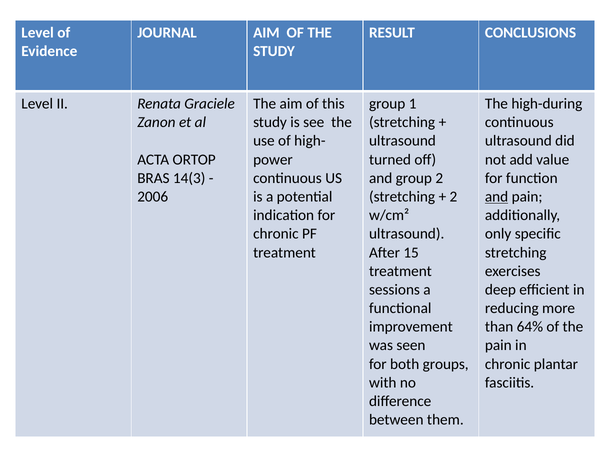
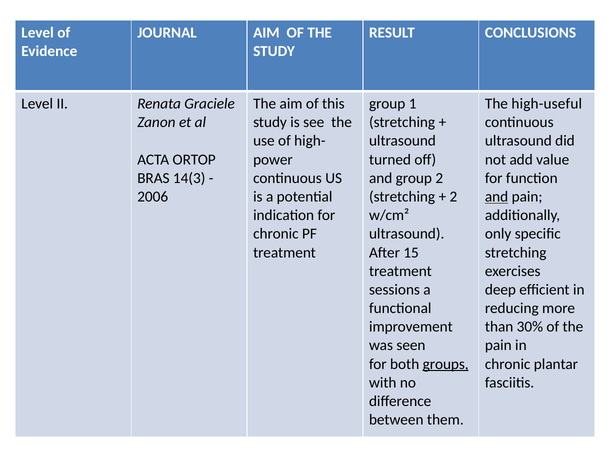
high-during: high-during -> high-useful
64%: 64% -> 30%
groups underline: none -> present
